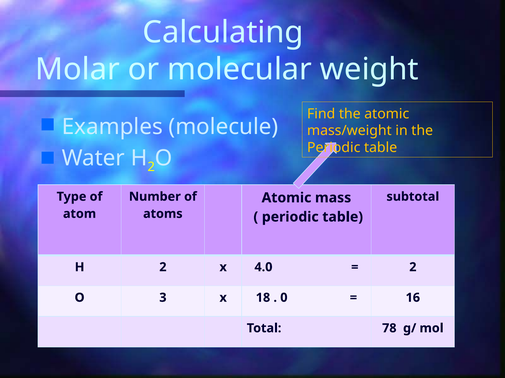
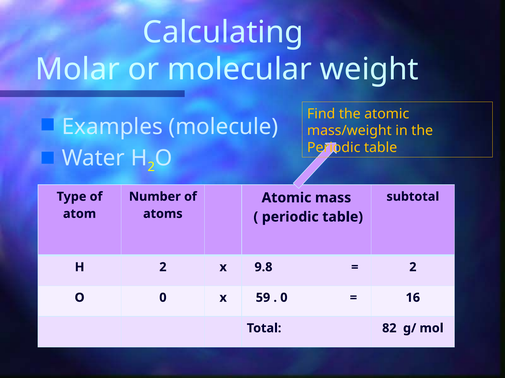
4.0: 4.0 -> 9.8
O 3: 3 -> 0
18: 18 -> 59
78: 78 -> 82
